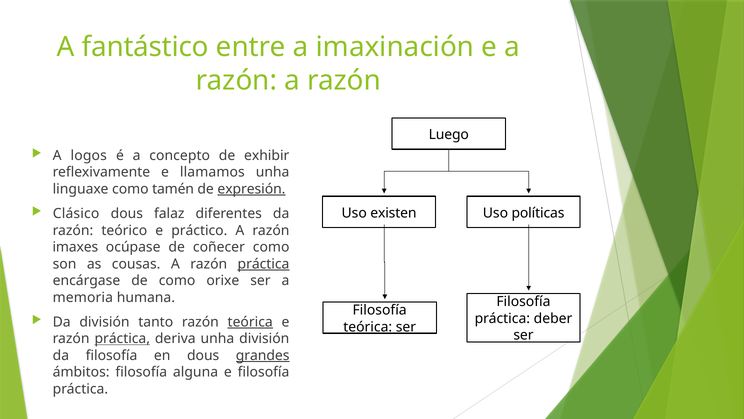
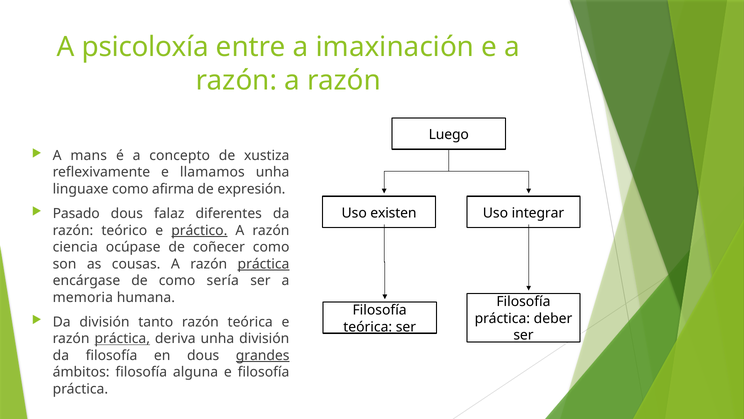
fantástico: fantástico -> psicoloxía
logos: logos -> mans
exhibir: exhibir -> xustiza
tamén: tamén -> afirma
expresión underline: present -> none
Clásico: Clásico -> Pasado
políticas: políticas -> integrar
práctico underline: none -> present
imaxes: imaxes -> ciencia
orixe: orixe -> sería
teórica at (250, 322) underline: present -> none
